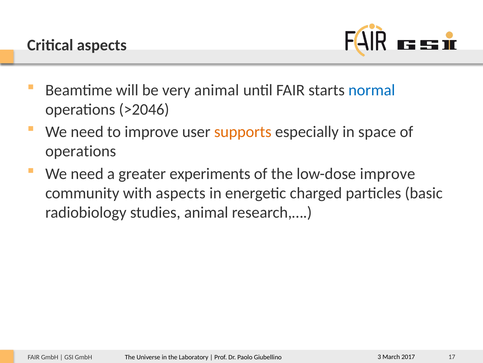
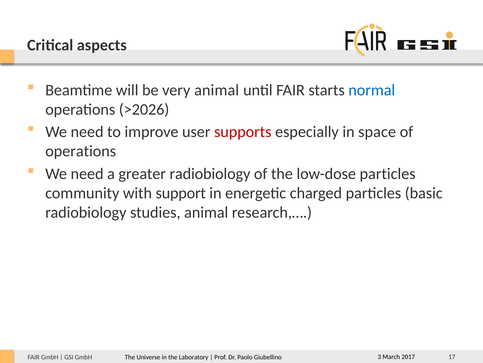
>2046: >2046 -> >2026
supports colour: orange -> red
greater experiments: experiments -> radiobiology
low-dose improve: improve -> particles
with aspects: aspects -> support
